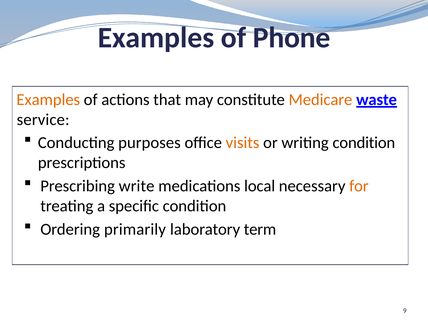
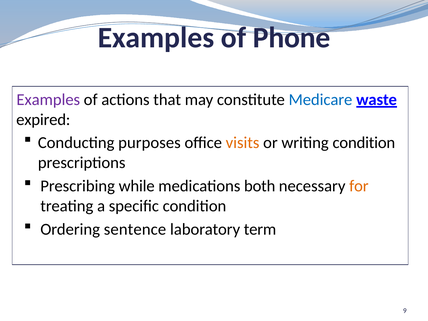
Examples at (48, 100) colour: orange -> purple
Medicare colour: orange -> blue
service: service -> expired
write: write -> while
local: local -> both
primarily: primarily -> sentence
